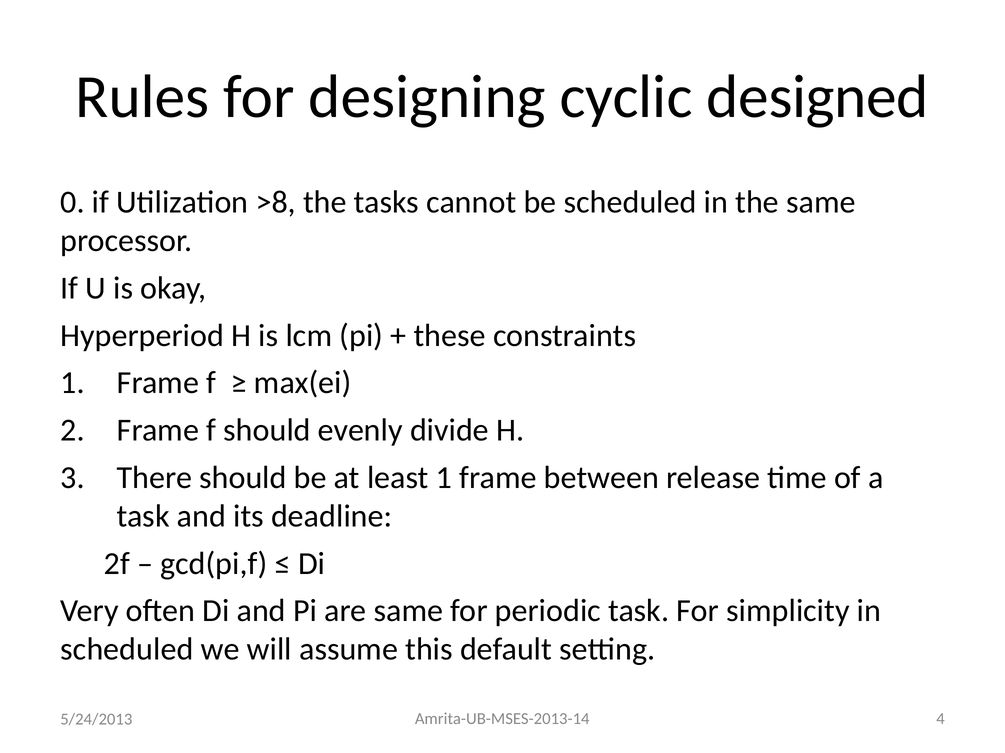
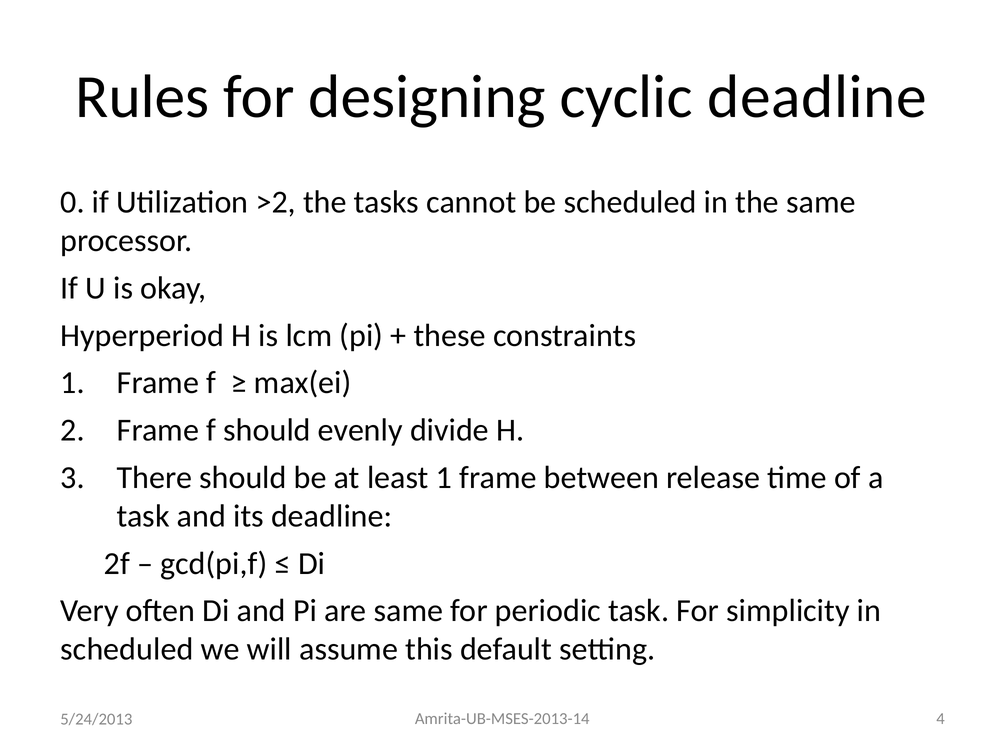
cyclic designed: designed -> deadline
>8: >8 -> >2
